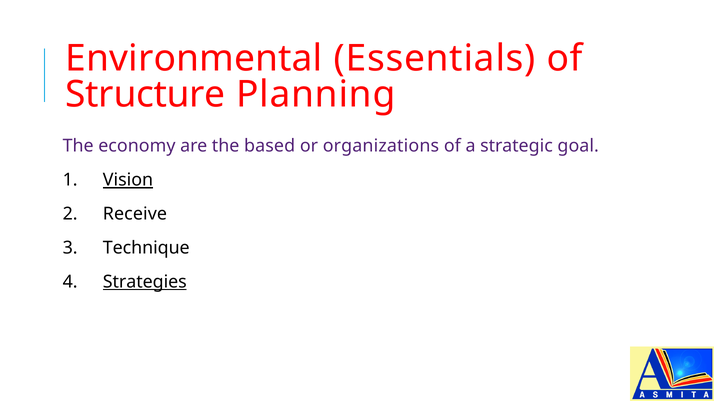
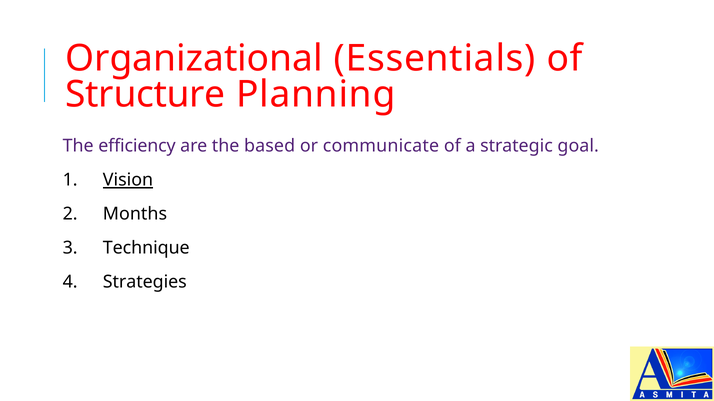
Environmental: Environmental -> Organizational
economy: economy -> efficiency
organizations: organizations -> communicate
Receive: Receive -> Months
Strategies underline: present -> none
